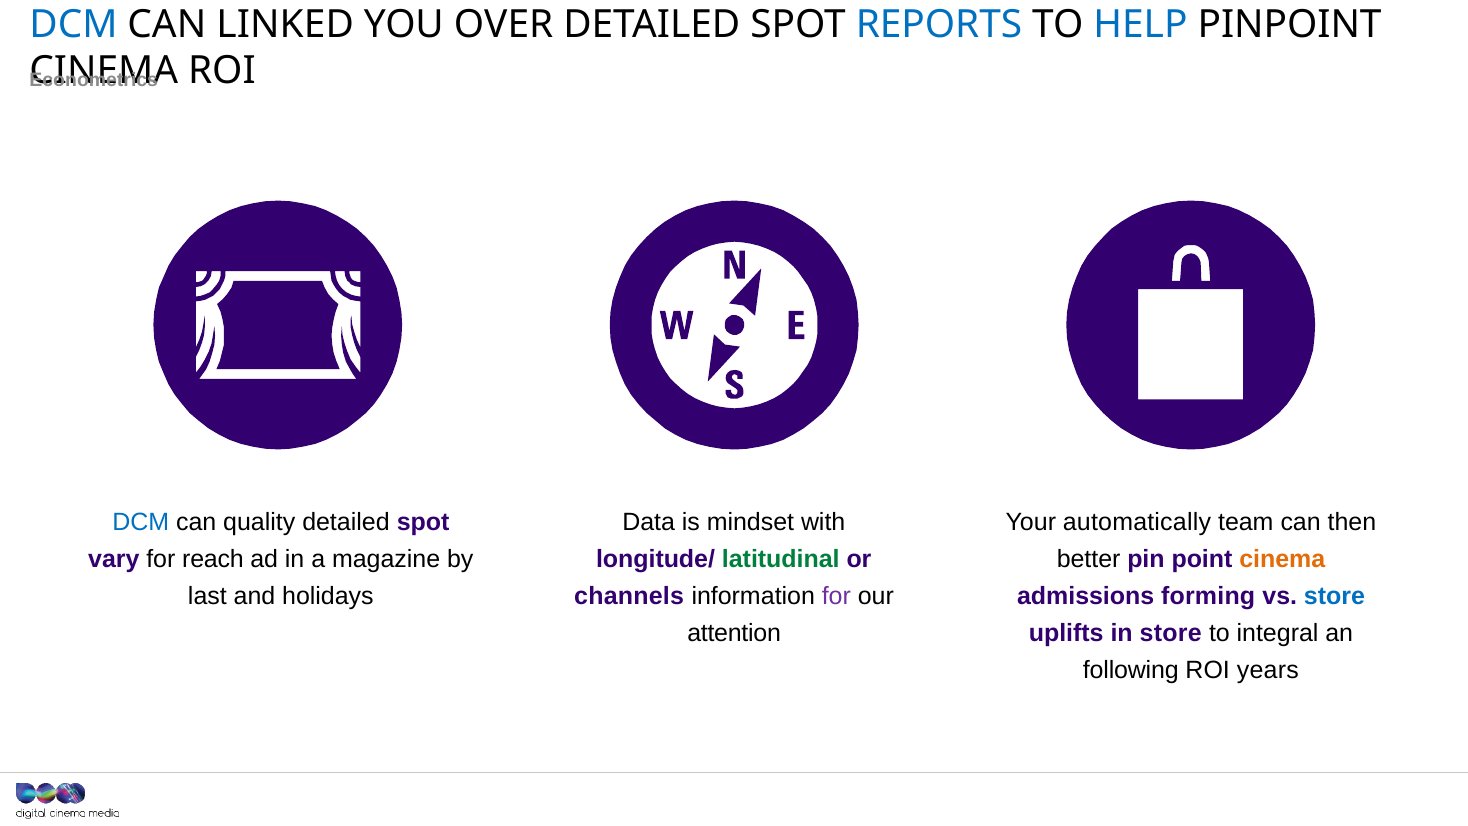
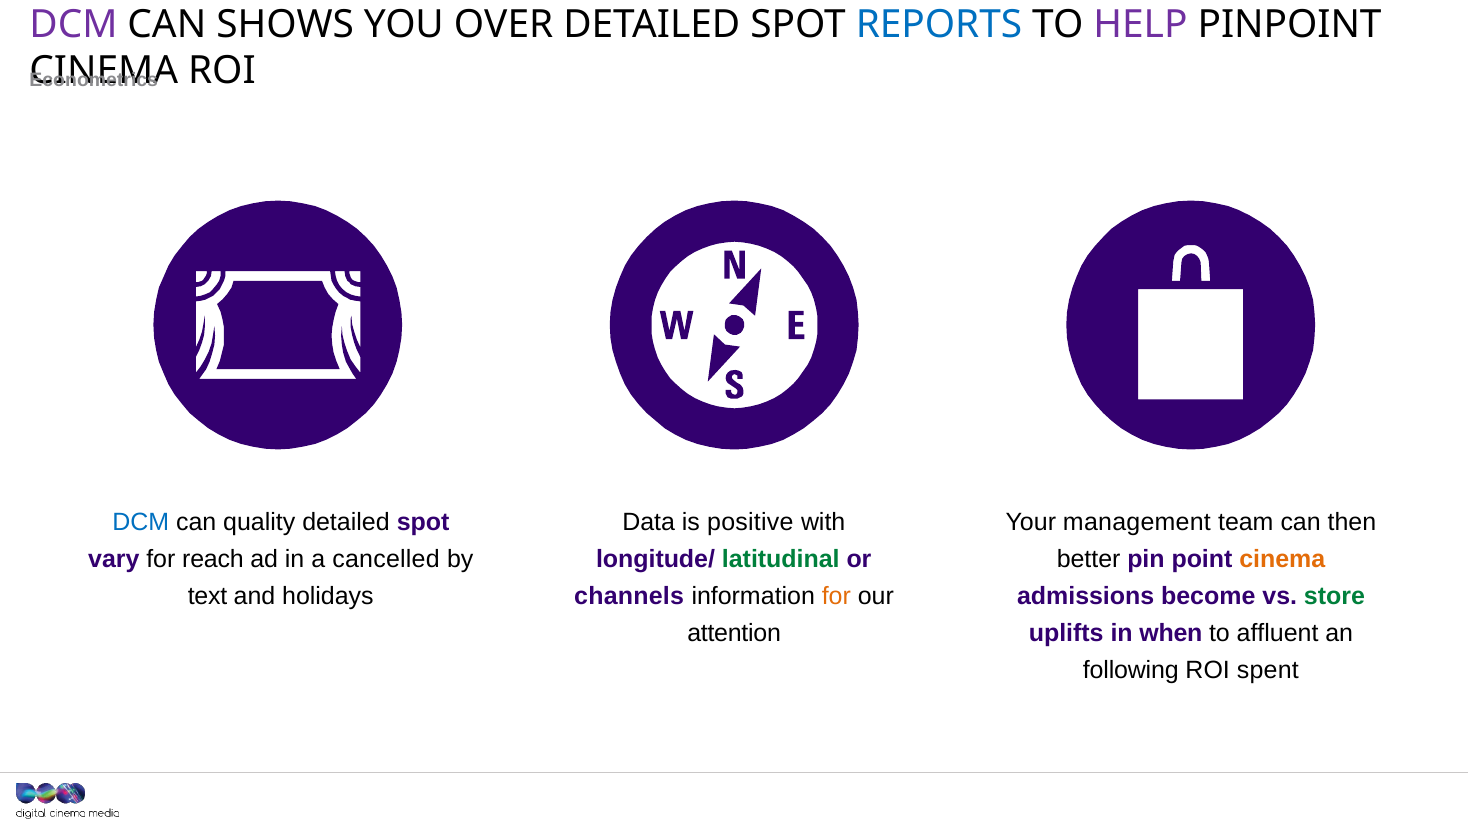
DCM at (74, 24) colour: blue -> purple
LINKED: LINKED -> SHOWS
HELP colour: blue -> purple
mindset: mindset -> positive
automatically: automatically -> management
magazine: magazine -> cancelled
last: last -> text
for at (836, 596) colour: purple -> orange
forming: forming -> become
store at (1334, 596) colour: blue -> green
in store: store -> when
integral: integral -> affluent
years: years -> spent
